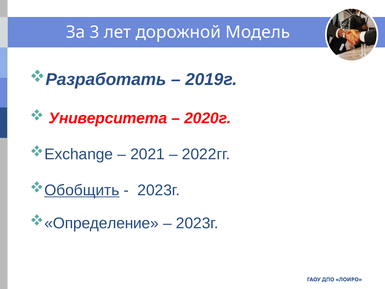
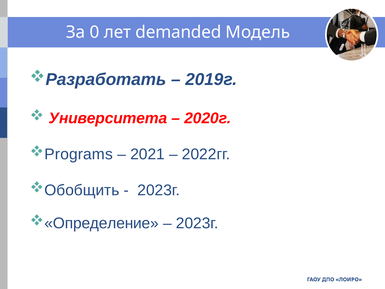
3: 3 -> 0
дорожной: дорожной -> demanded
Exchange: Exchange -> Programs
Обобщить underline: present -> none
